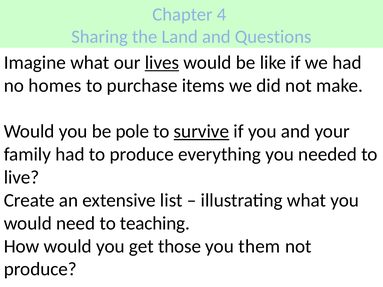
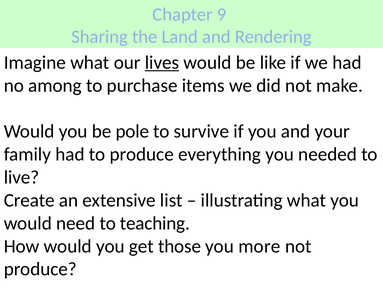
4: 4 -> 9
Questions: Questions -> Rendering
homes: homes -> among
survive underline: present -> none
them: them -> more
